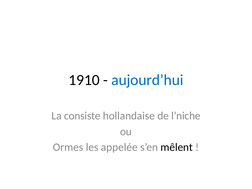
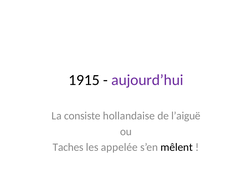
1910: 1910 -> 1915
aujourd’hui colour: blue -> purple
l’niche: l’niche -> l’aiguë
Ormes: Ormes -> Taches
